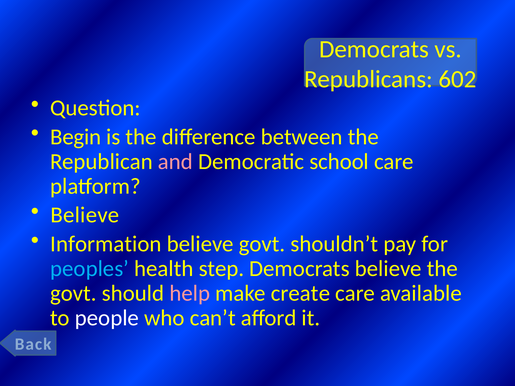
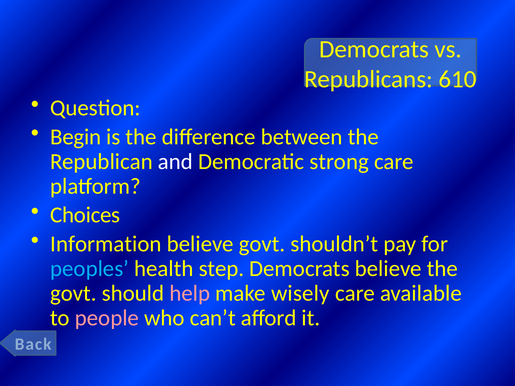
602: 602 -> 610
and colour: pink -> white
school: school -> strong
Believe at (85, 215): Believe -> Choices
create: create -> wisely
people colour: white -> pink
